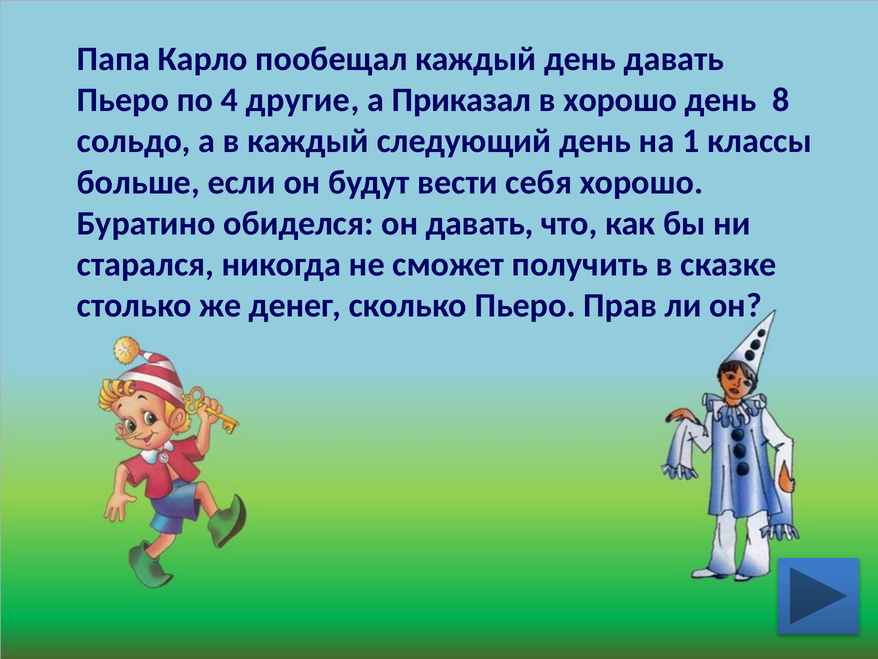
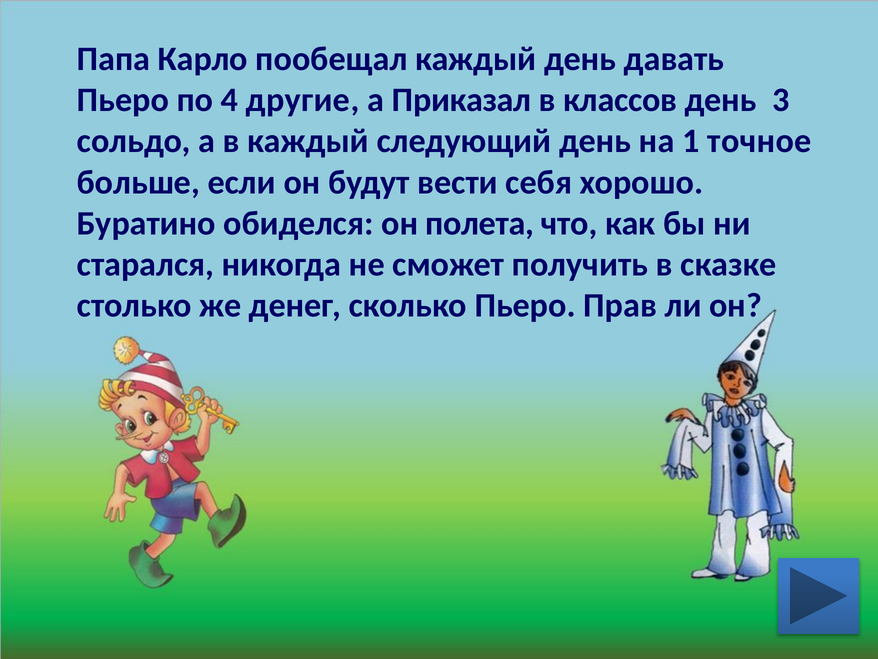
в хорошо: хорошо -> классов
8: 8 -> 3
классы: классы -> точное
он давать: давать -> полета
